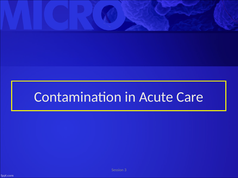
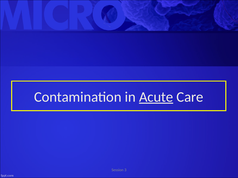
Acute underline: none -> present
